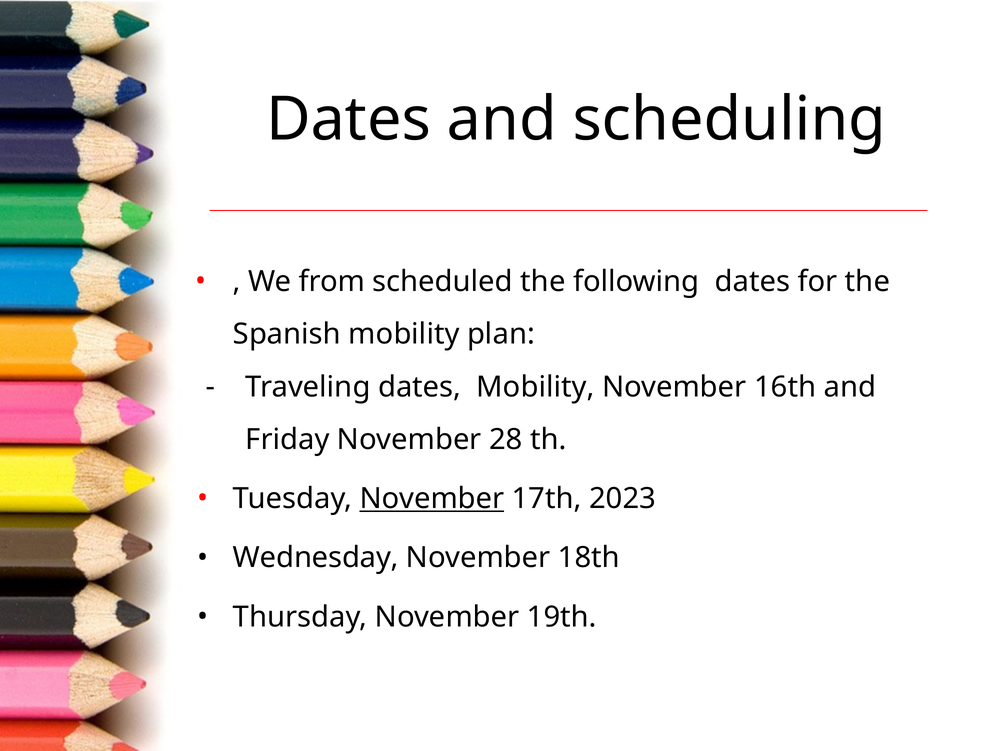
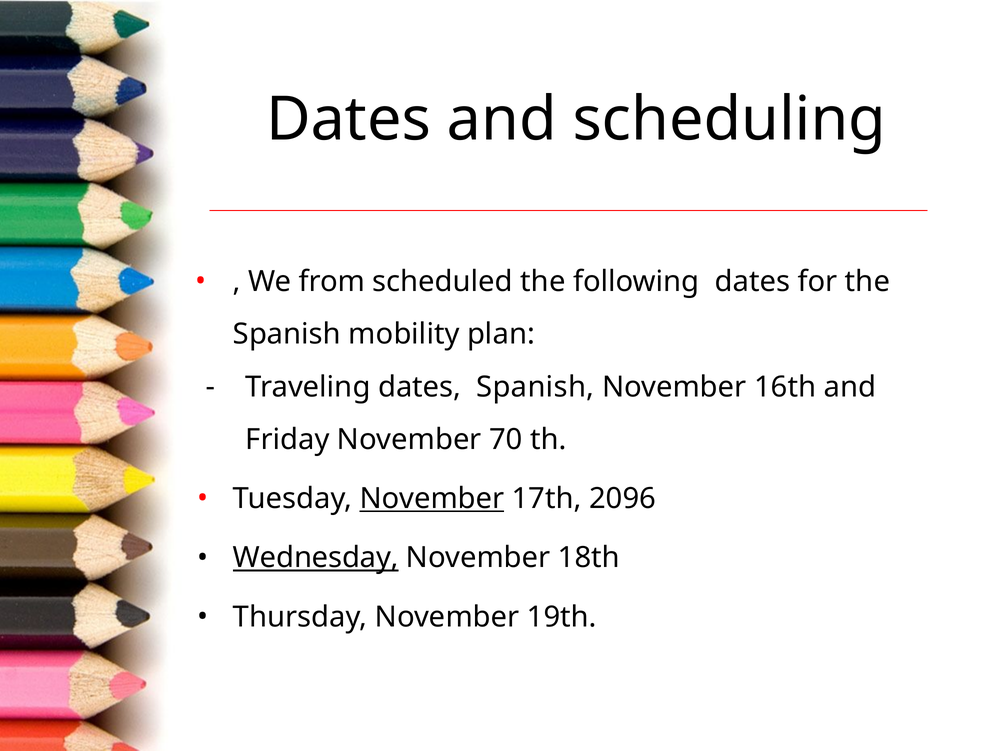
dates Mobility: Mobility -> Spanish
28: 28 -> 70
2023: 2023 -> 2096
Wednesday underline: none -> present
